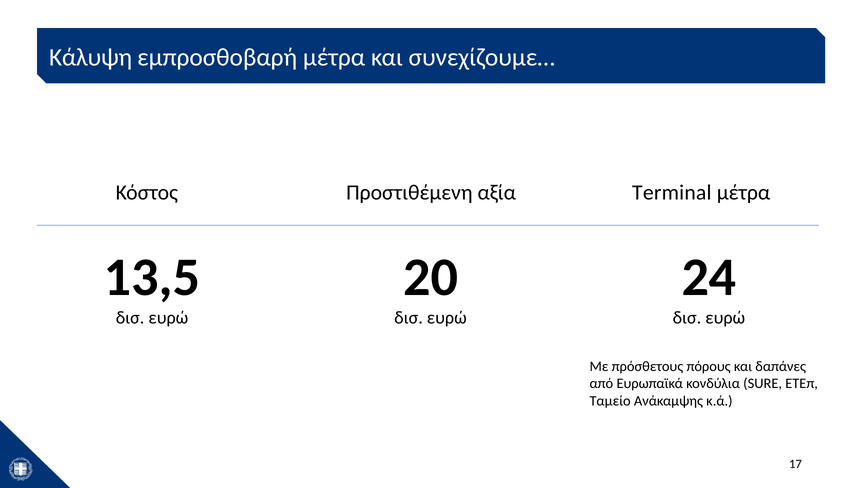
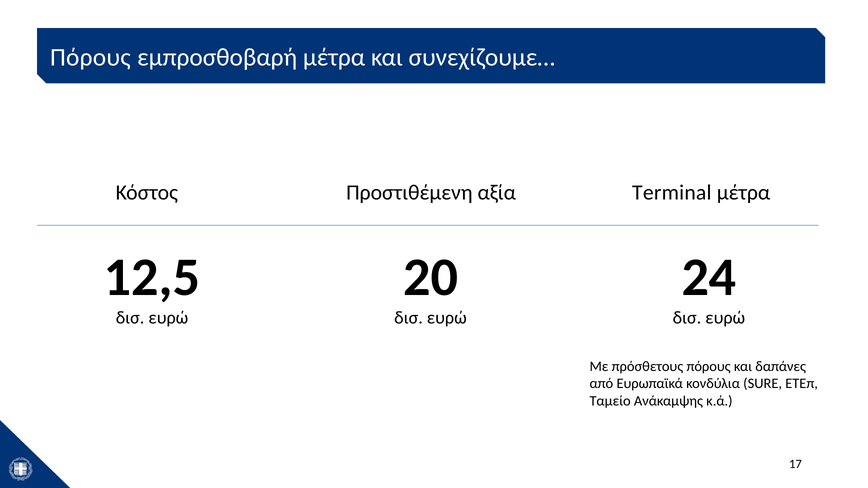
Κάλυψη at (91, 57): Κάλυψη -> Πόρους
13,5: 13,5 -> 12,5
